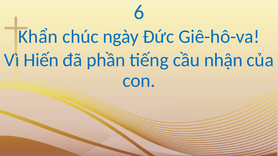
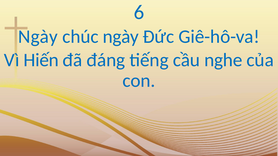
Khẩn at (38, 37): Khẩn -> Ngày
phần: phần -> đáng
nhận: nhận -> nghe
